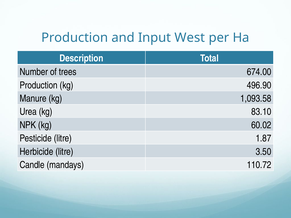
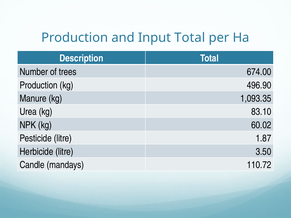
Input West: West -> Total
1,093.58: 1,093.58 -> 1,093.35
